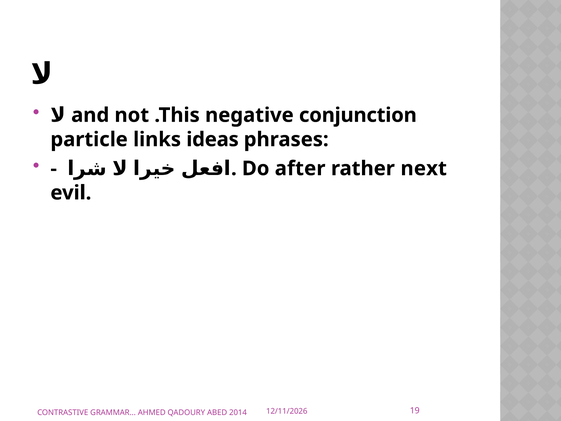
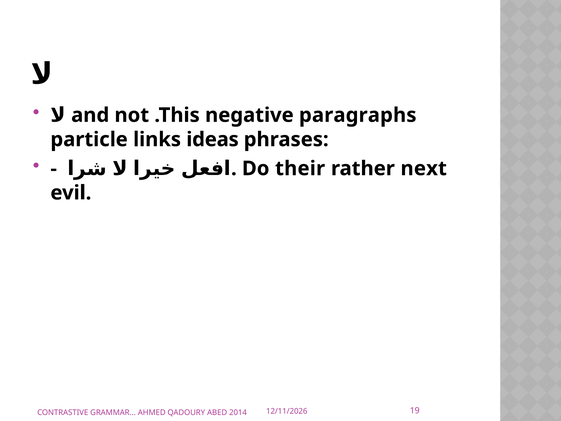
conjunction: conjunction -> paragraphs
after: after -> their
